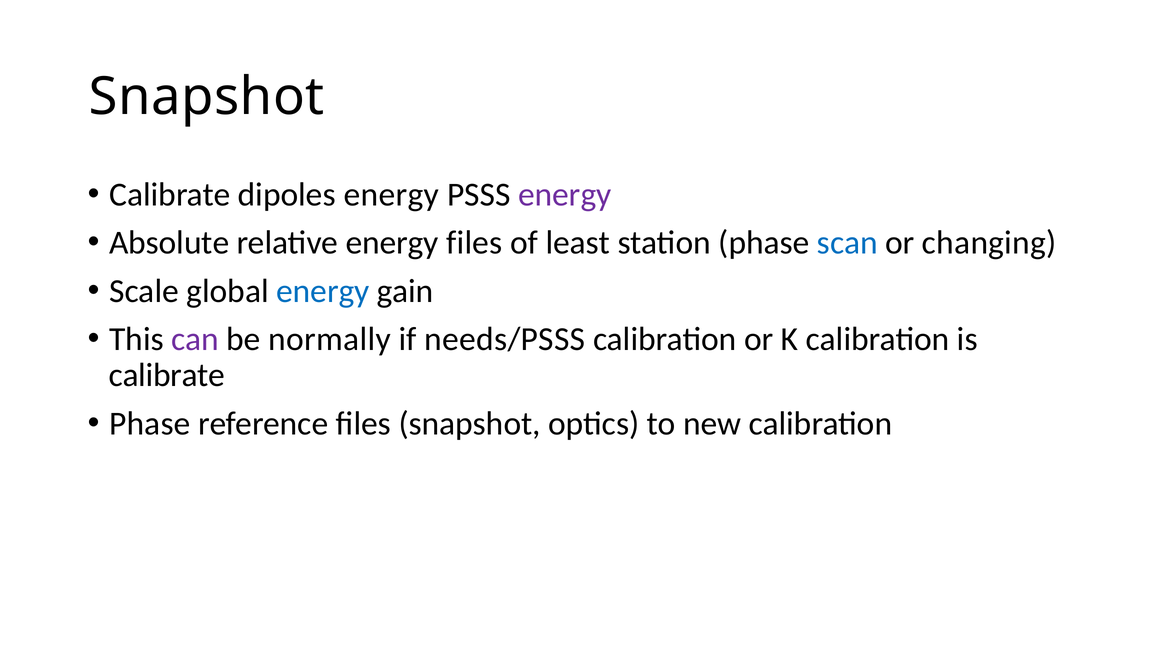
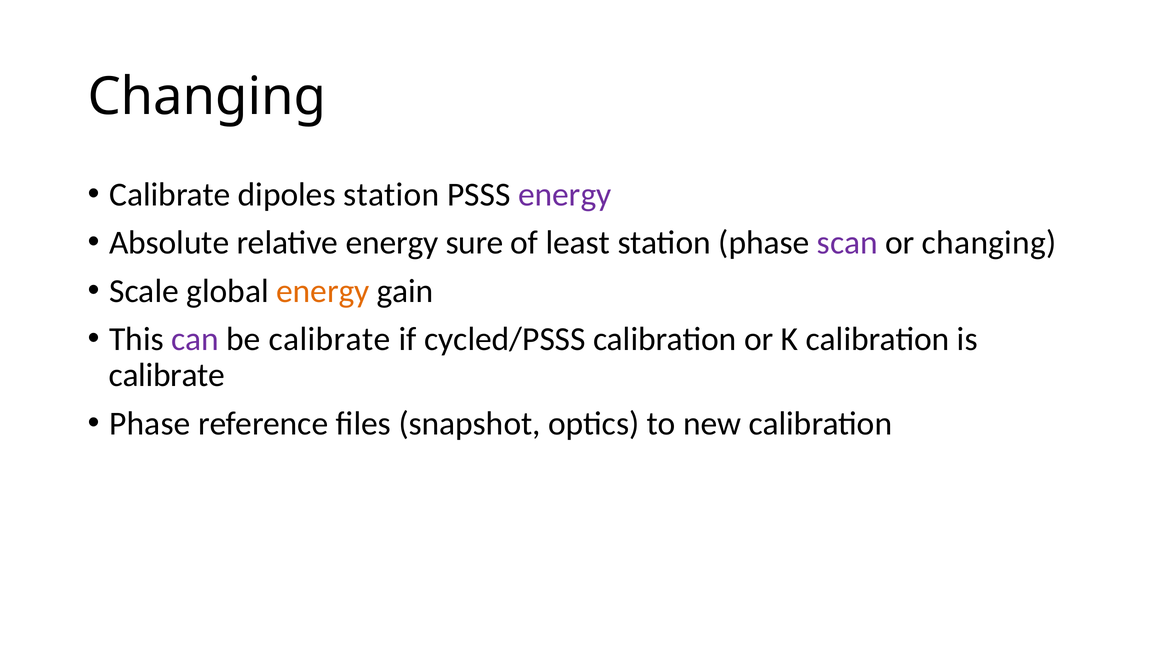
Snapshot at (207, 97): Snapshot -> Changing
dipoles energy: energy -> station
energy files: files -> sure
scan colour: blue -> purple
energy at (323, 291) colour: blue -> orange
be normally: normally -> calibrate
needs/PSSS: needs/PSSS -> cycled/PSSS
